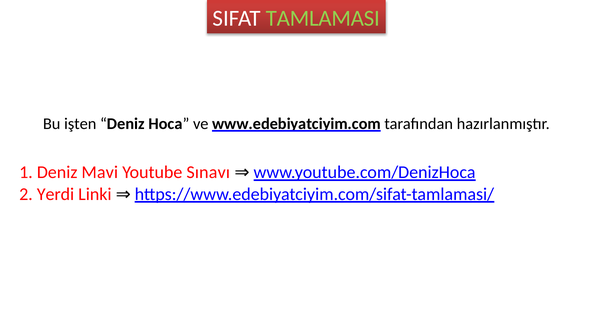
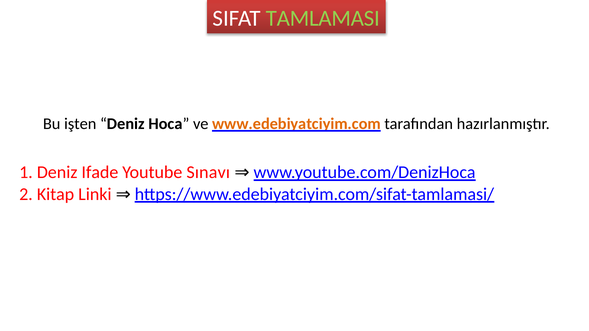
www.edebiyatciyim.com colour: black -> orange
Mavi: Mavi -> Ifade
Yerdi: Yerdi -> Kitap
